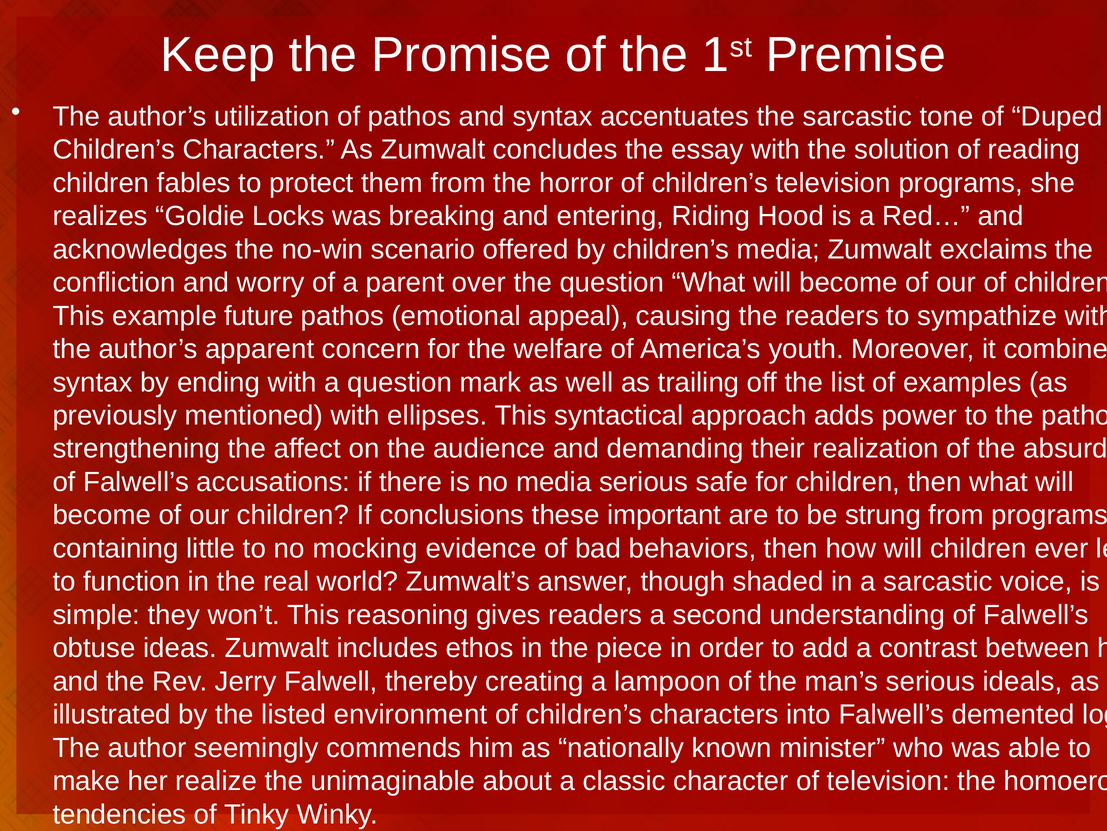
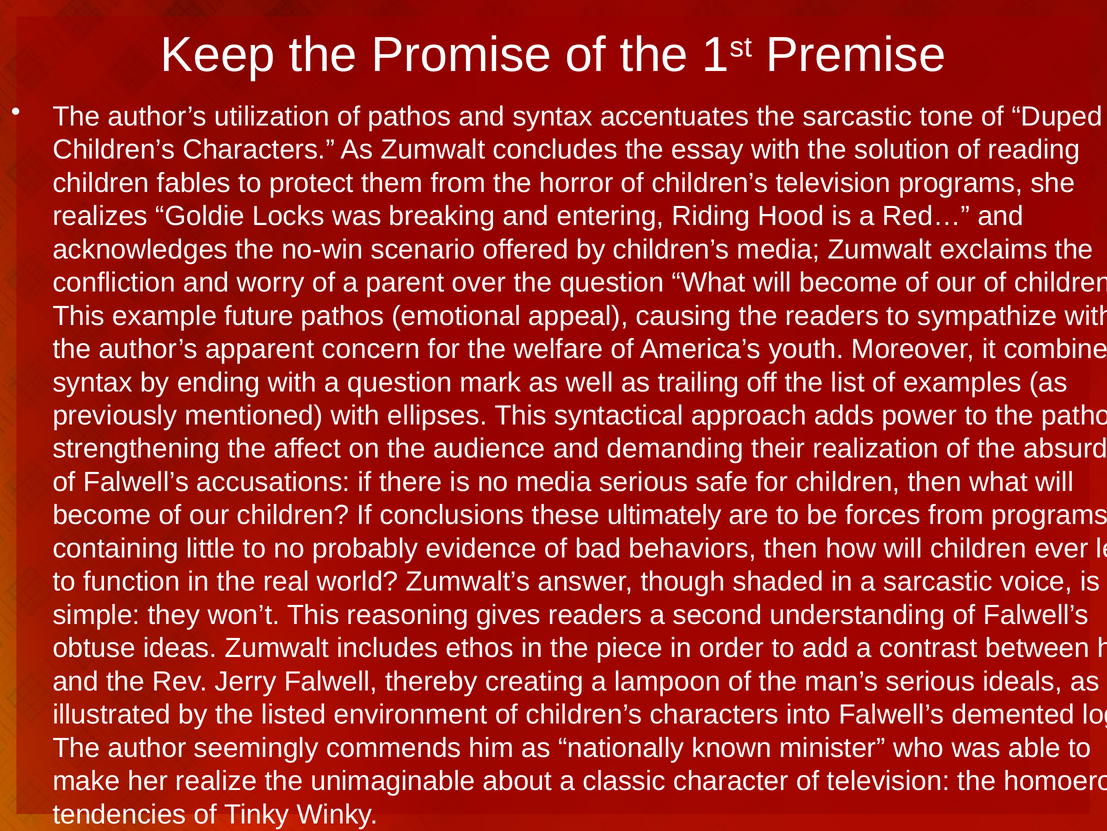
important: important -> ultimately
strung: strung -> forces
mocking: mocking -> probably
